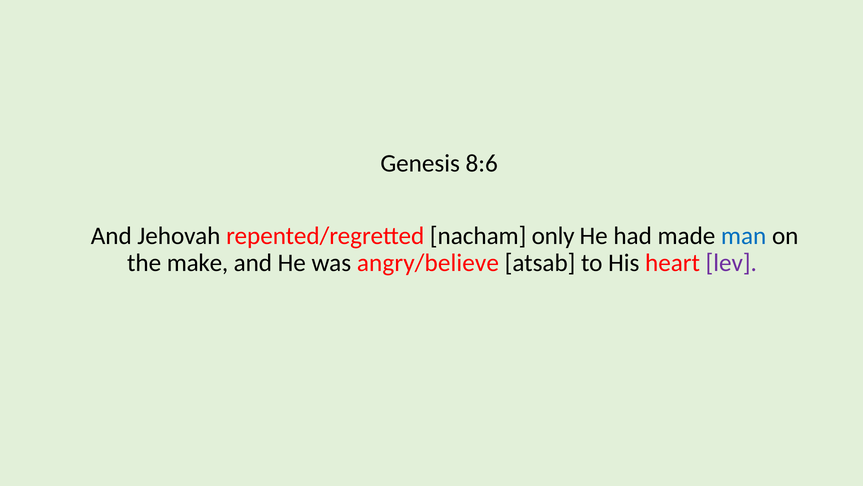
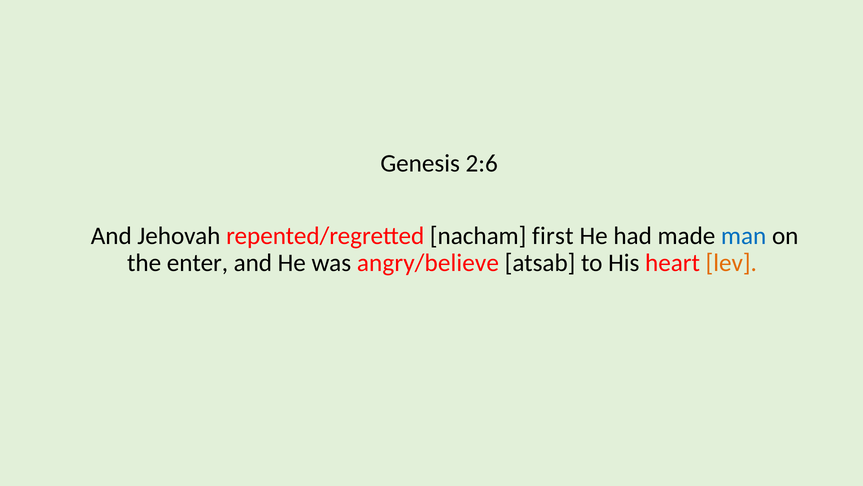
8:6: 8:6 -> 2:6
only: only -> first
make: make -> enter
lev colour: purple -> orange
